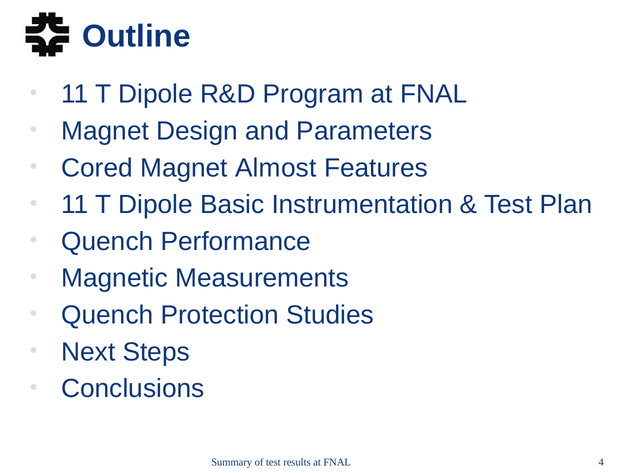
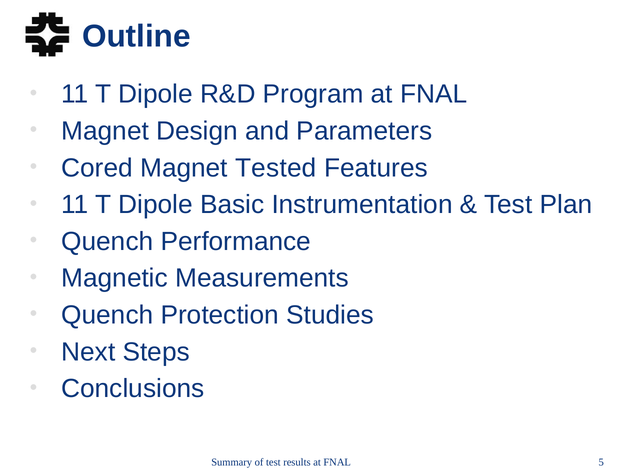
Almost: Almost -> Tested
4: 4 -> 5
